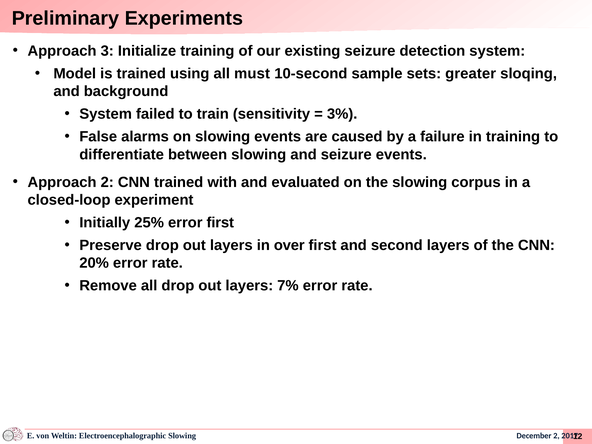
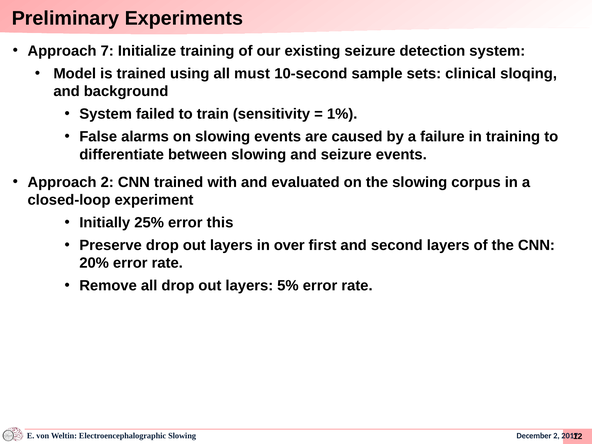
3: 3 -> 7
greater: greater -> clinical
3%: 3% -> 1%
error first: first -> this
7%: 7% -> 5%
